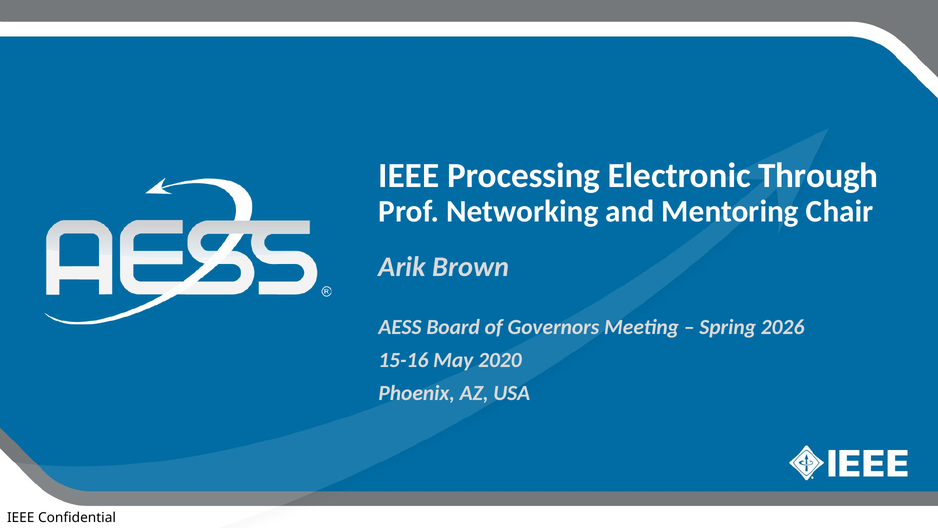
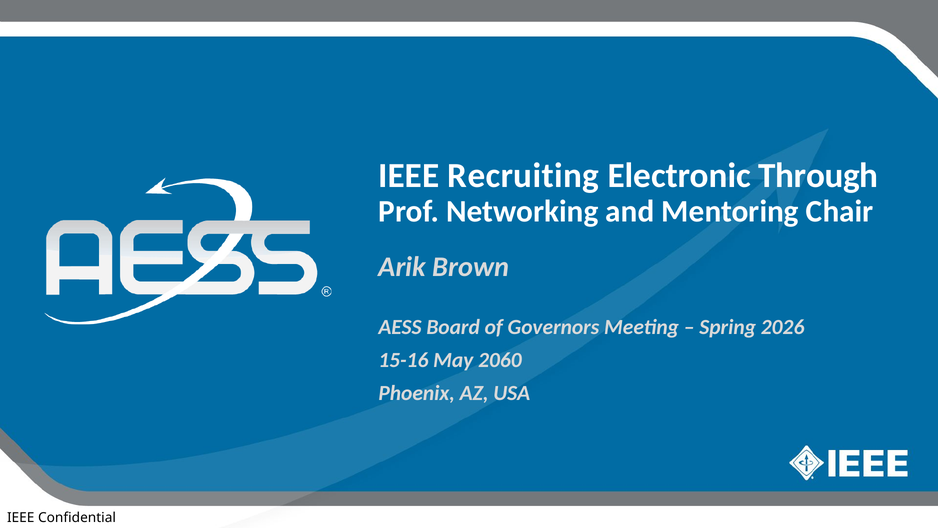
Processing: Processing -> Recruiting
2020: 2020 -> 2060
